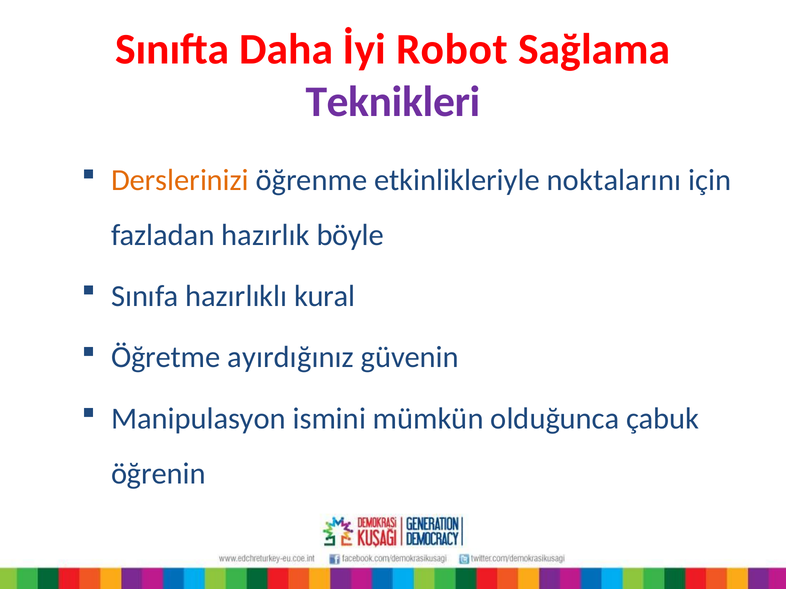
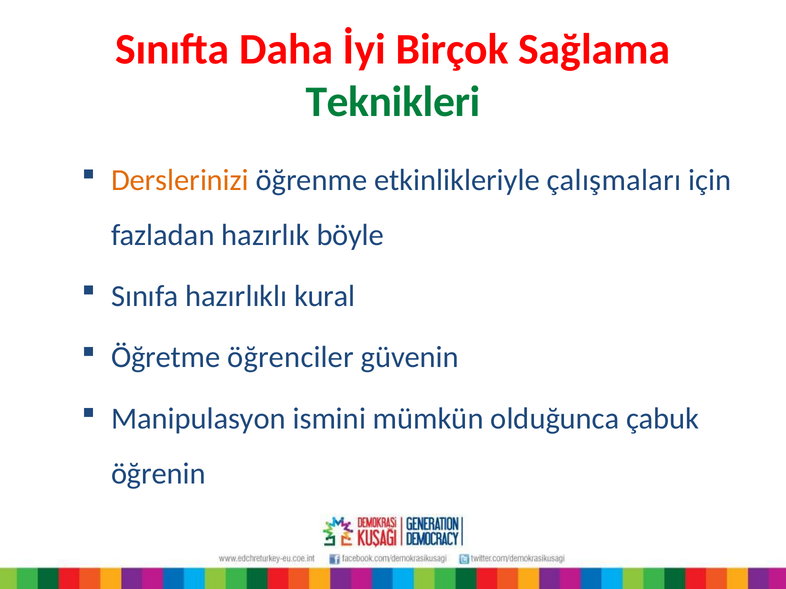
Robot: Robot -> Birçok
Teknikleri colour: purple -> green
noktalarını: noktalarını -> çalışmaları
ayırdığınız: ayırdığınız -> öğrenciler
